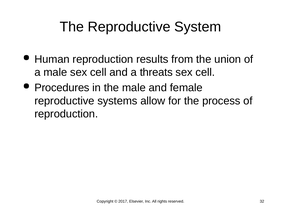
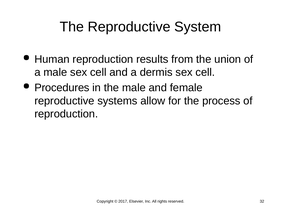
threats: threats -> dermis
